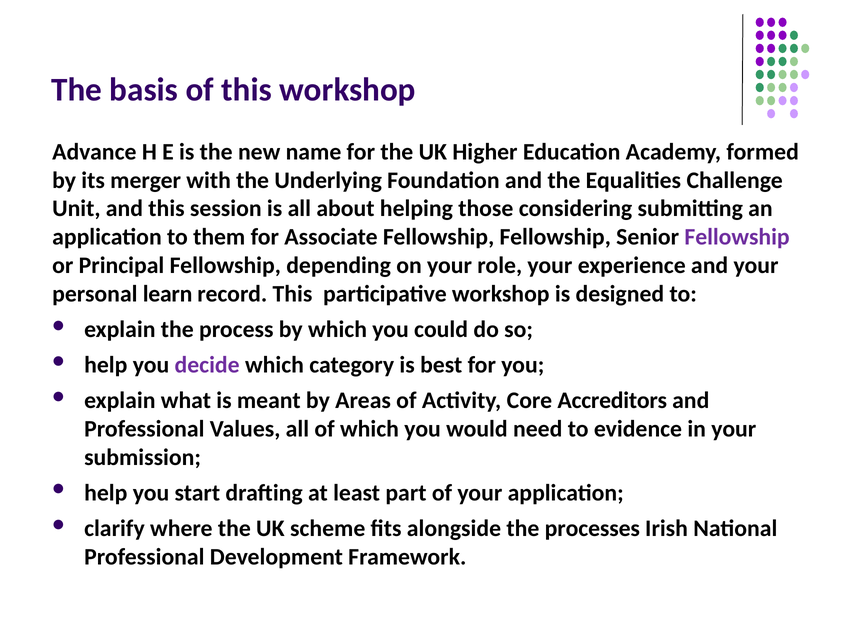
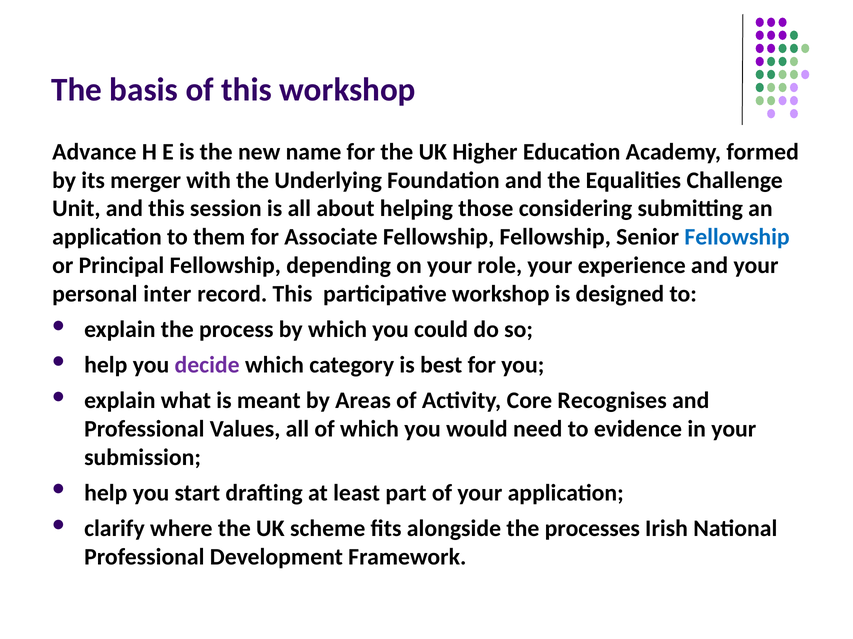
Fellowship at (737, 237) colour: purple -> blue
learn: learn -> inter
Accreditors: Accreditors -> Recognises
